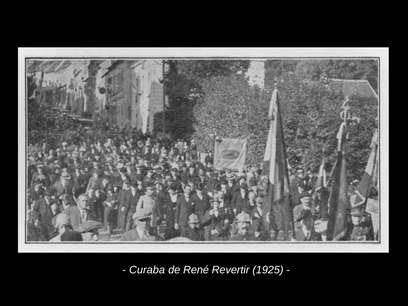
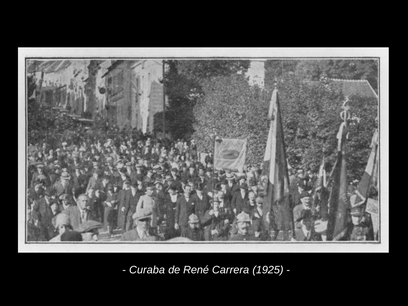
Revertir: Revertir -> Carrera
